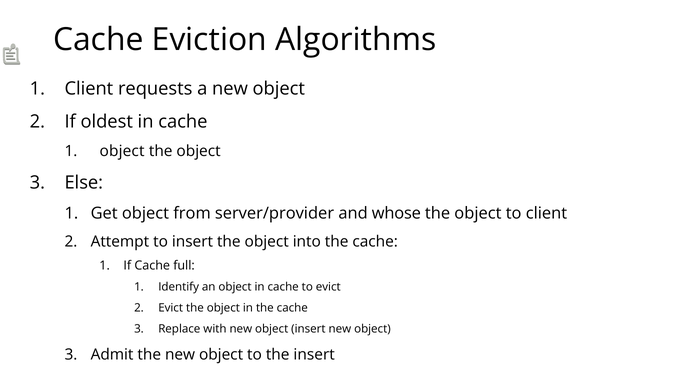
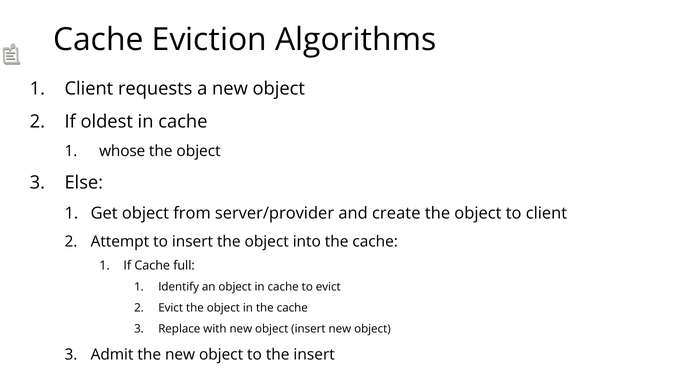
object at (122, 151): object -> whose
whose: whose -> create
